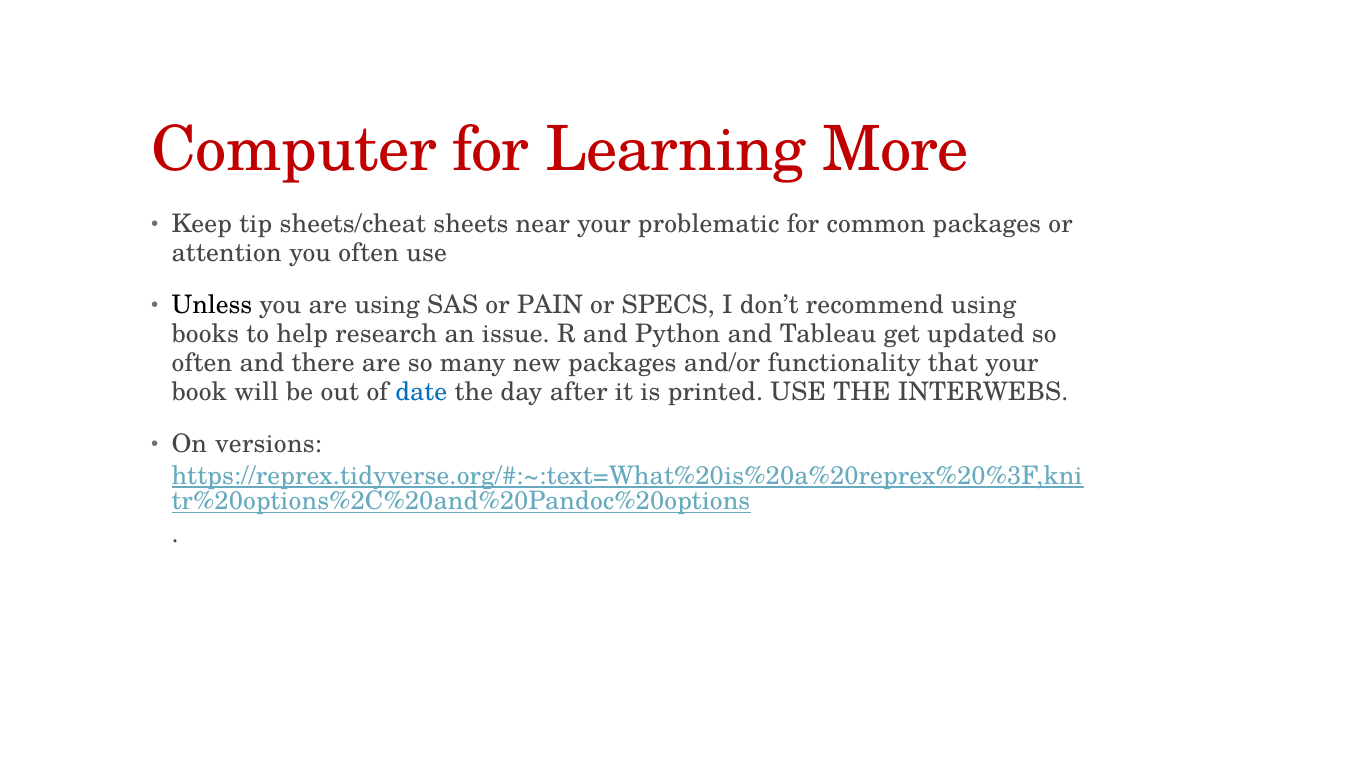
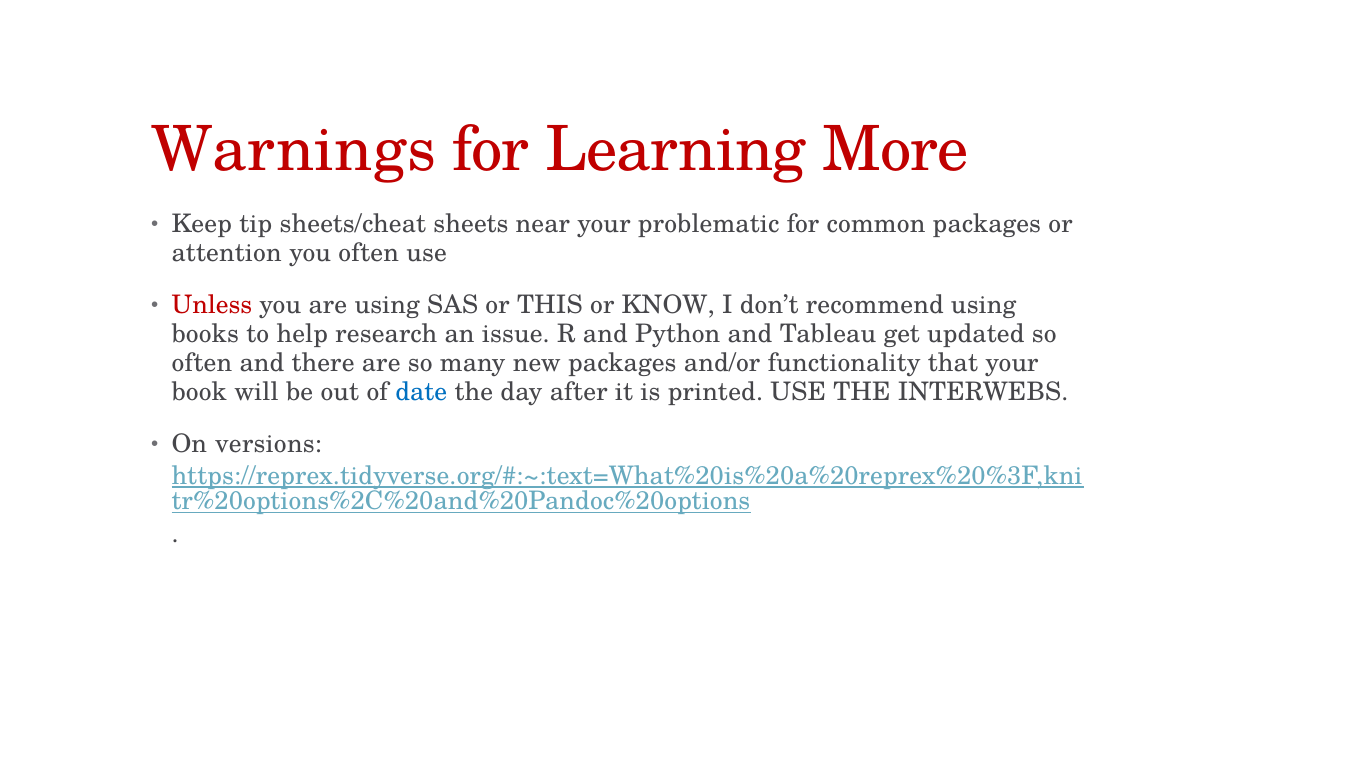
Computer: Computer -> Warnings
Unless colour: black -> red
PAIN: PAIN -> THIS
SPECS: SPECS -> KNOW
